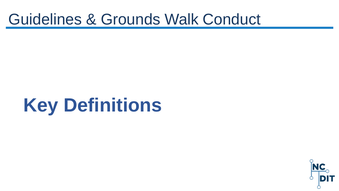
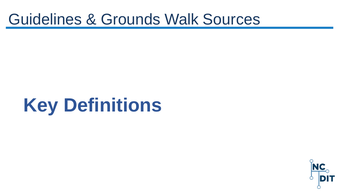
Conduct: Conduct -> Sources
